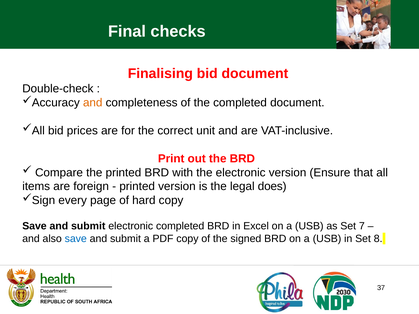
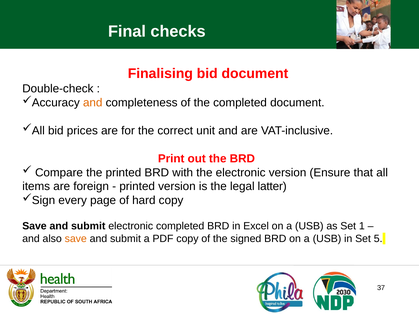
does: does -> latter
7: 7 -> 1
save at (76, 239) colour: blue -> orange
8: 8 -> 5
